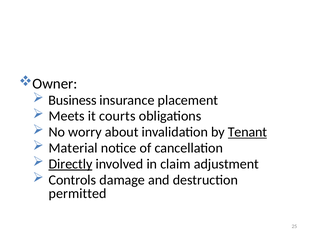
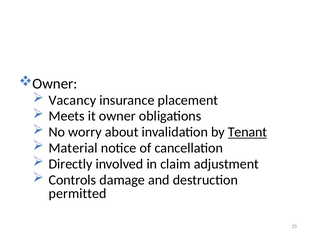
Business: Business -> Vacancy
it courts: courts -> owner
Directly underline: present -> none
